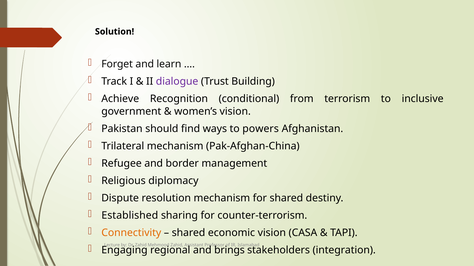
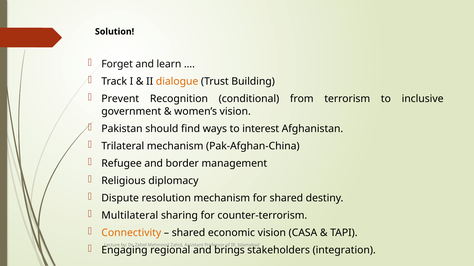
dialogue colour: purple -> orange
Achieve: Achieve -> Prevent
powers: powers -> interest
Established: Established -> Multilateral
